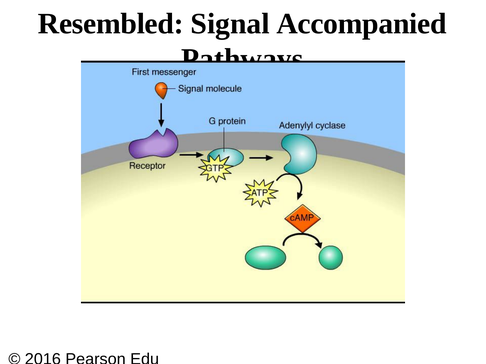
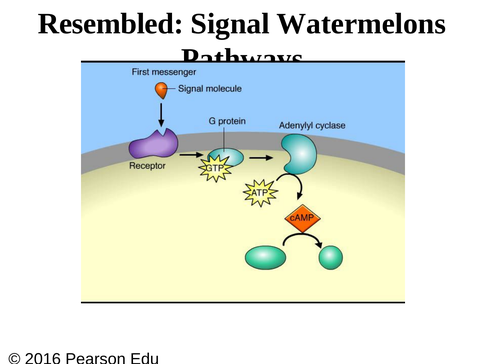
Accompanied: Accompanied -> Watermelons
